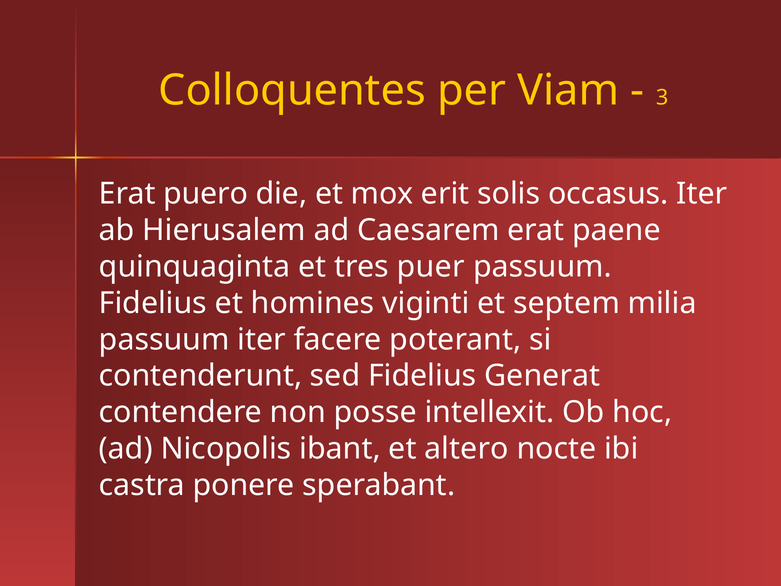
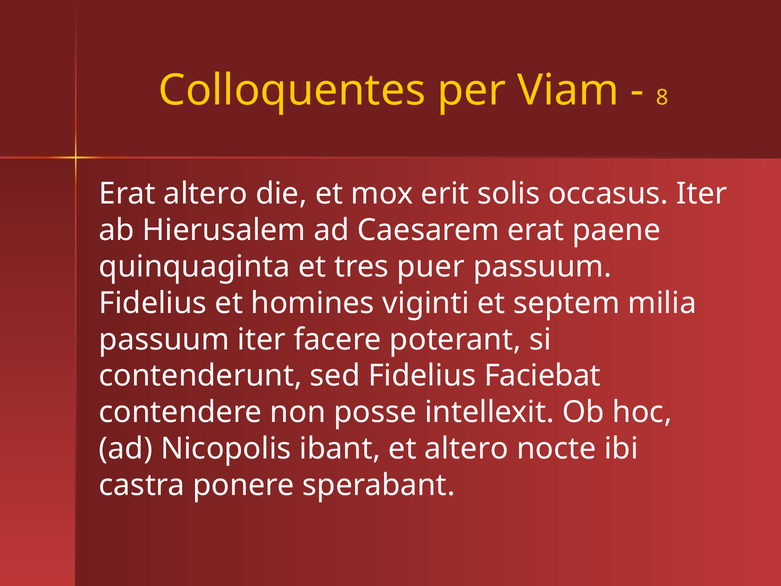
3: 3 -> 8
Erat puero: puero -> altero
Generat: Generat -> Faciebat
